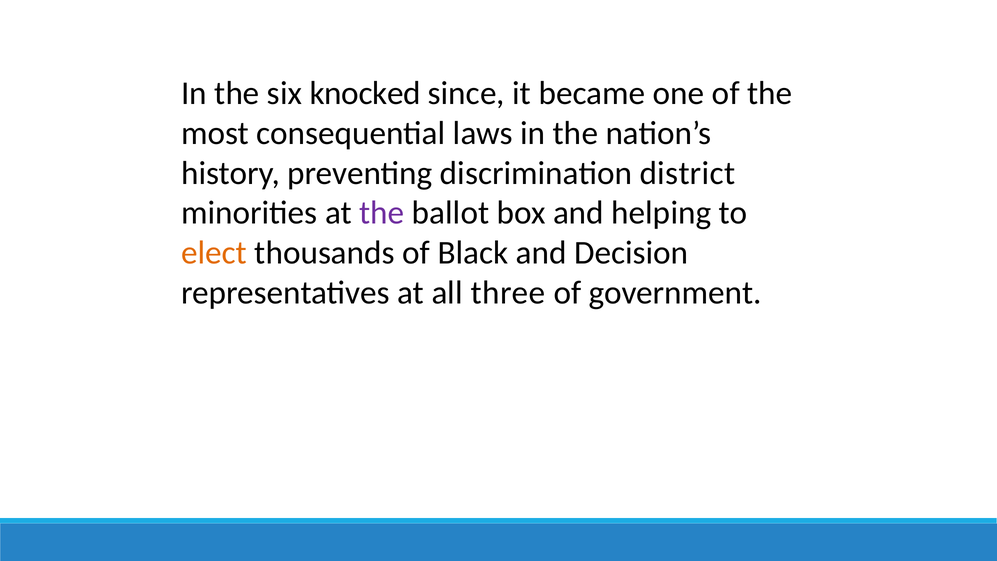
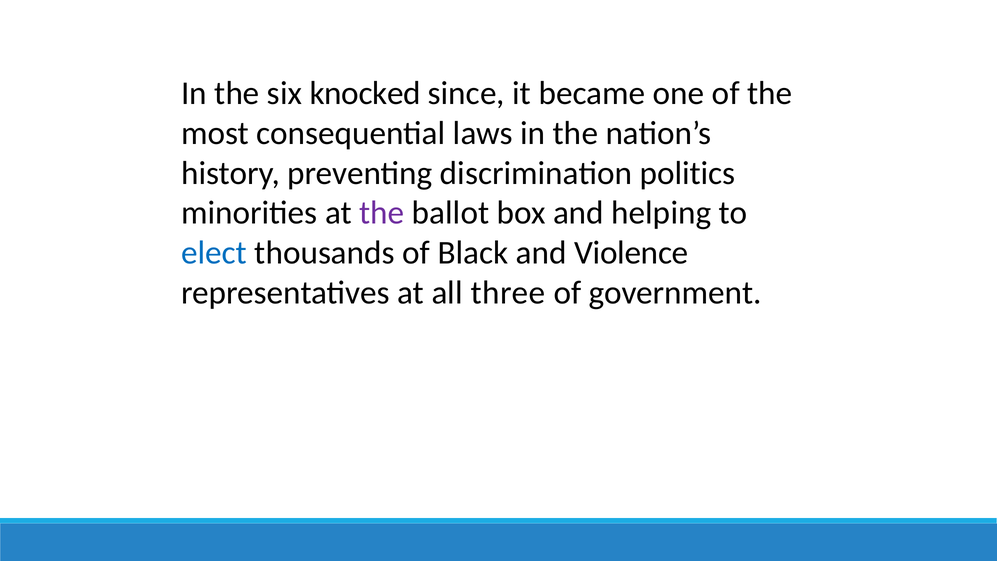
district: district -> politics
elect colour: orange -> blue
Decision: Decision -> Violence
